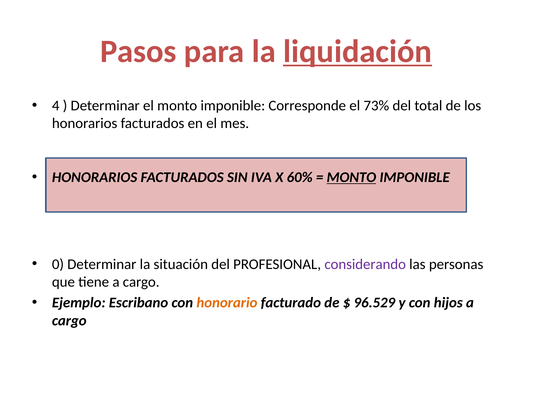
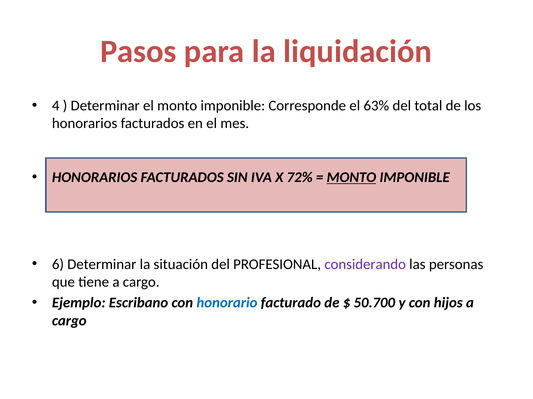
liquidación underline: present -> none
73%: 73% -> 63%
60%: 60% -> 72%
0: 0 -> 6
honorario colour: orange -> blue
96.529: 96.529 -> 50.700
